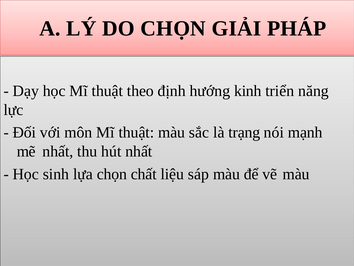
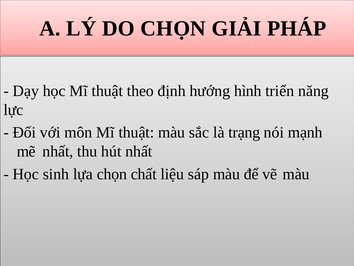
kinh: kinh -> hình
